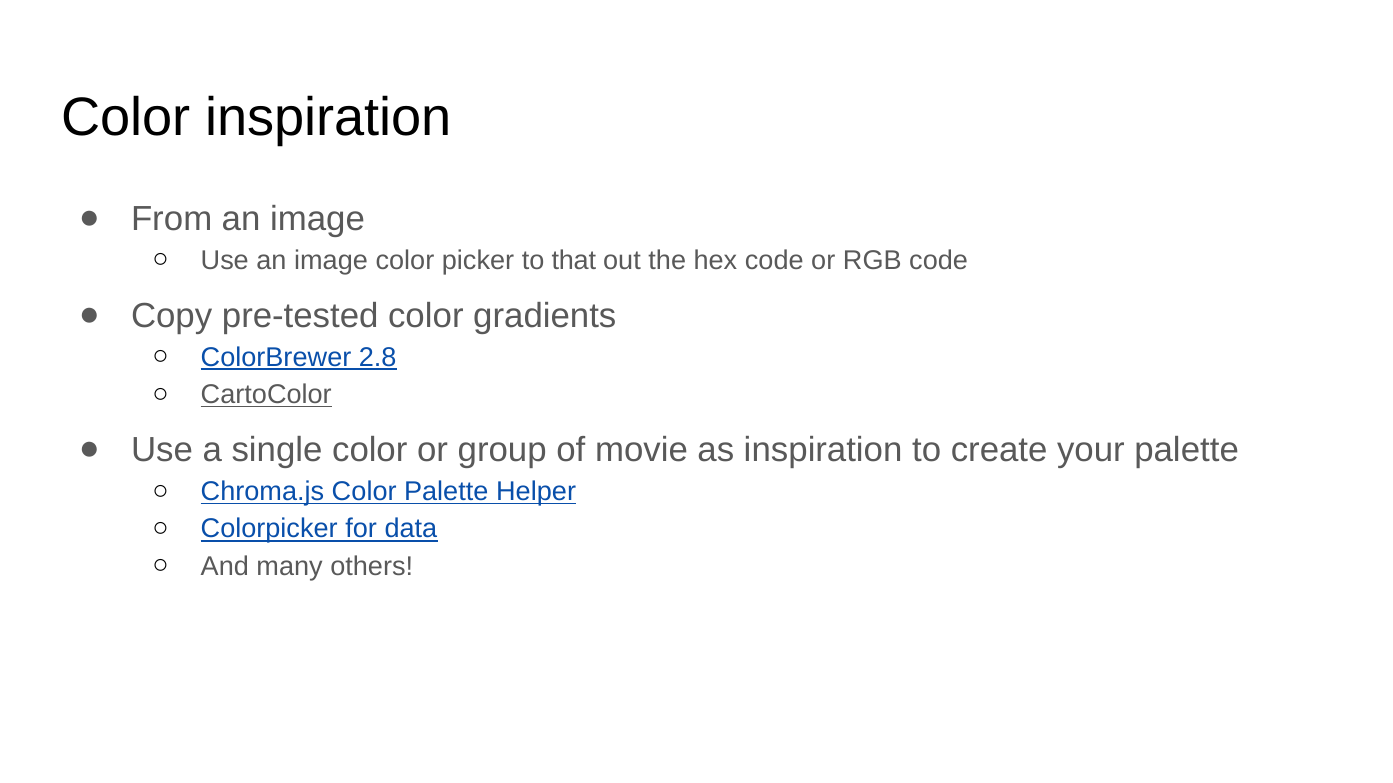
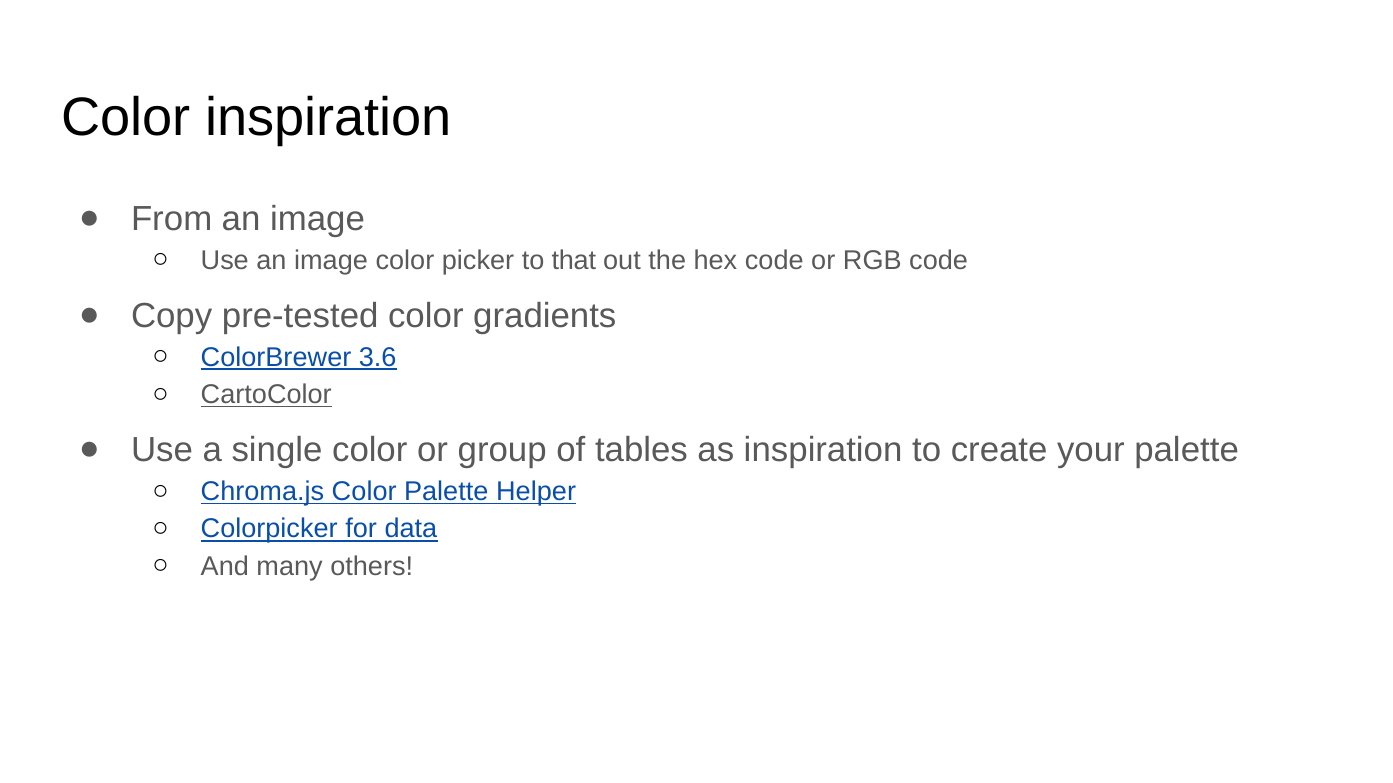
2.8: 2.8 -> 3.6
movie: movie -> tables
